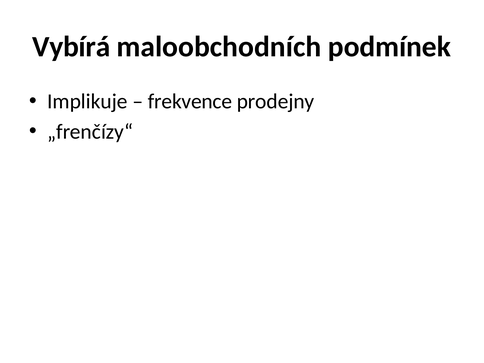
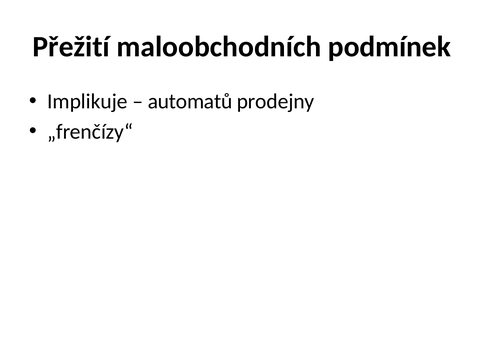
Vybírá: Vybírá -> Přežití
frekvence: frekvence -> automatů
